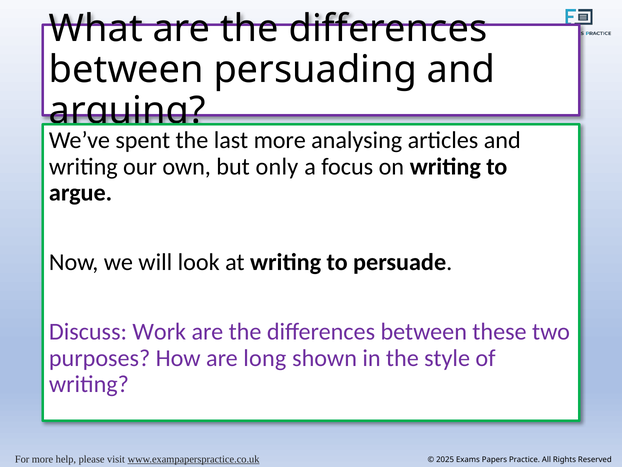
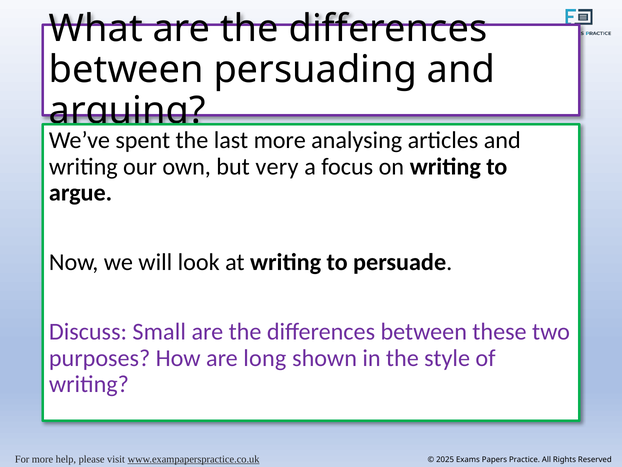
only: only -> very
Work: Work -> Small
